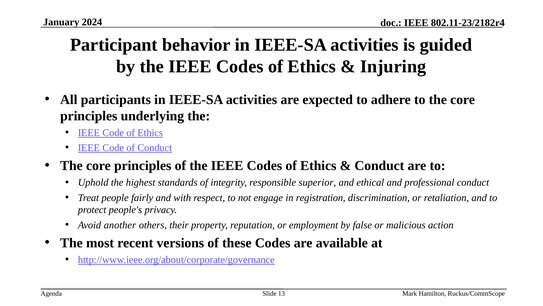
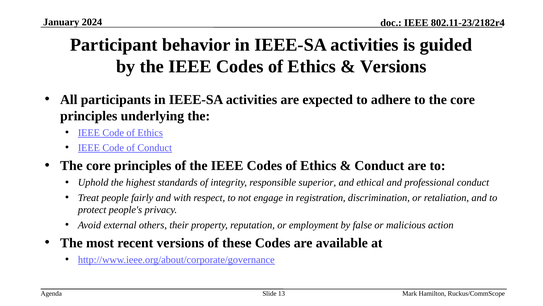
Injuring at (393, 66): Injuring -> Versions
another: another -> external
